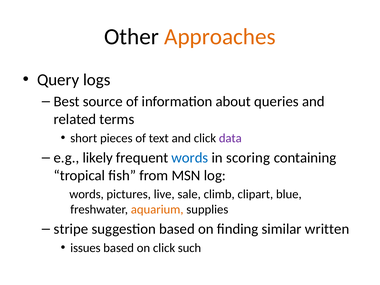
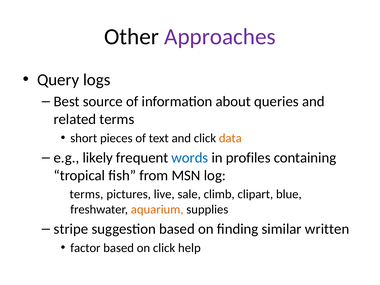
Approaches colour: orange -> purple
data colour: purple -> orange
scoring: scoring -> profiles
words at (87, 194): words -> terms
issues: issues -> factor
such: such -> help
